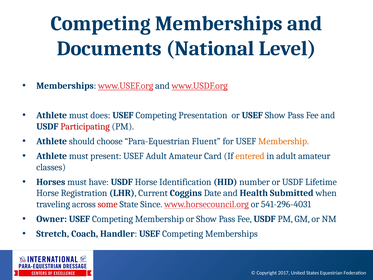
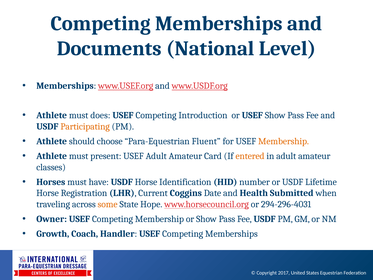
Presentation: Presentation -> Introduction
Participating colour: red -> orange
some colour: red -> orange
Since: Since -> Hope
541-296-4031: 541-296-4031 -> 294-296-4031
Stretch: Stretch -> Growth
